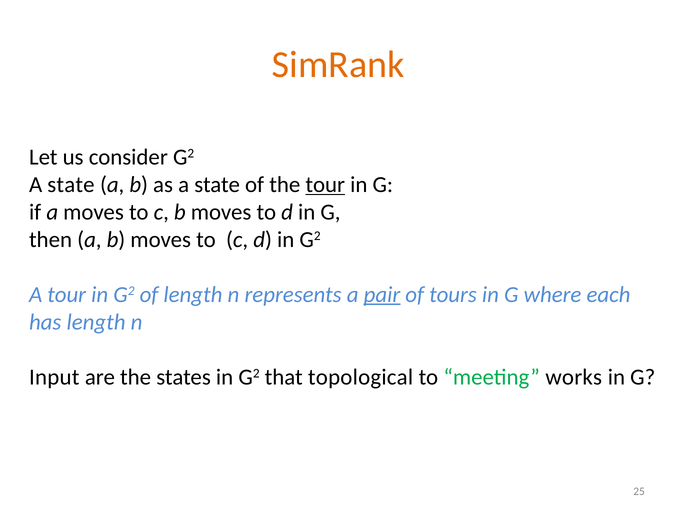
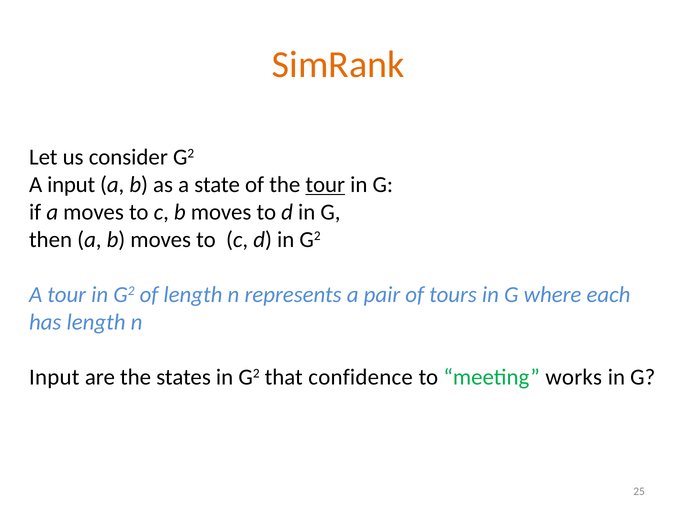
state at (71, 185): state -> input
pair underline: present -> none
topological: topological -> confidence
